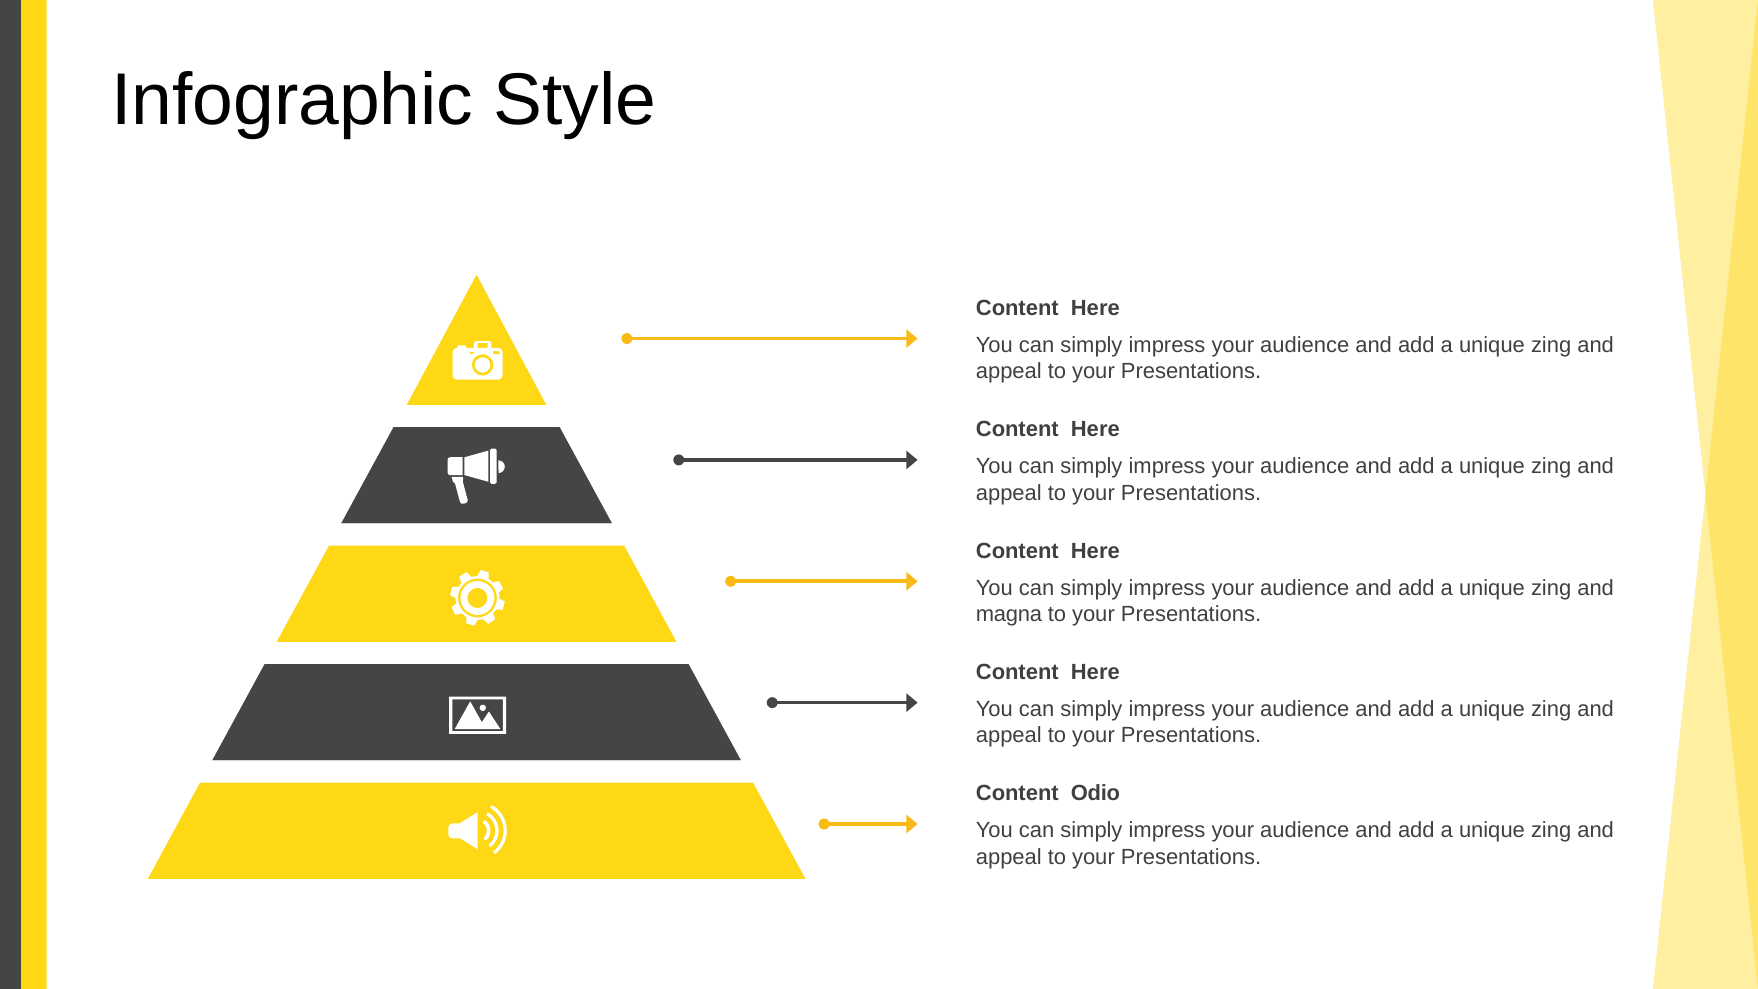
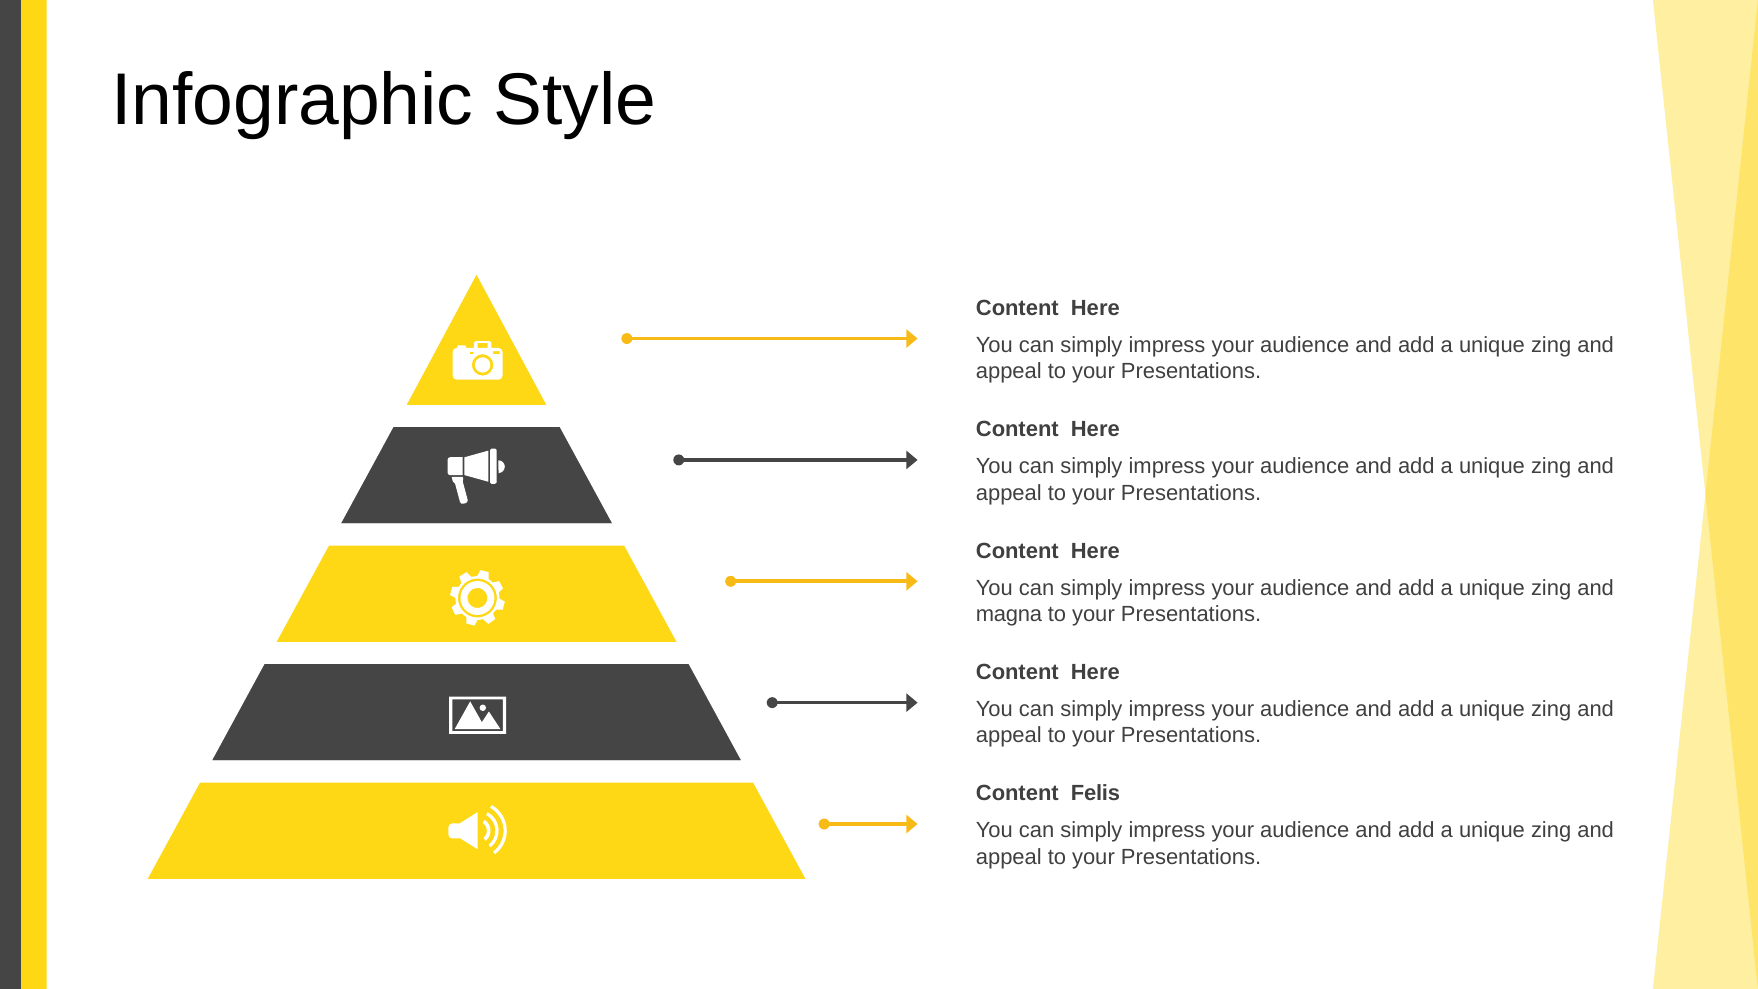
Odio: Odio -> Felis
